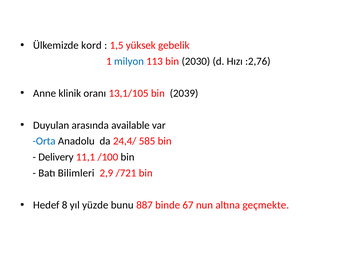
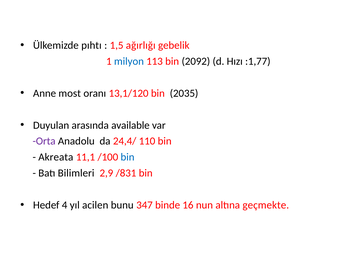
kord: kord -> pıhtı
yüksek: yüksek -> ağırlığı
2030: 2030 -> 2092
:2,76: :2,76 -> :1,77
klinik: klinik -> most
13,1/105: 13,1/105 -> 13,1/120
2039: 2039 -> 2035
Orta colour: blue -> purple
585: 585 -> 110
Delivery: Delivery -> Akreata
bin at (128, 157) colour: black -> blue
/721: /721 -> /831
8: 8 -> 4
yüzde: yüzde -> acilen
887: 887 -> 347
67: 67 -> 16
